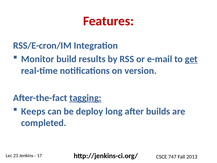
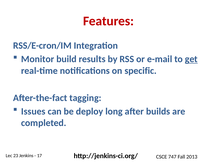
version: version -> specific
tagging underline: present -> none
Keeps: Keeps -> Issues
